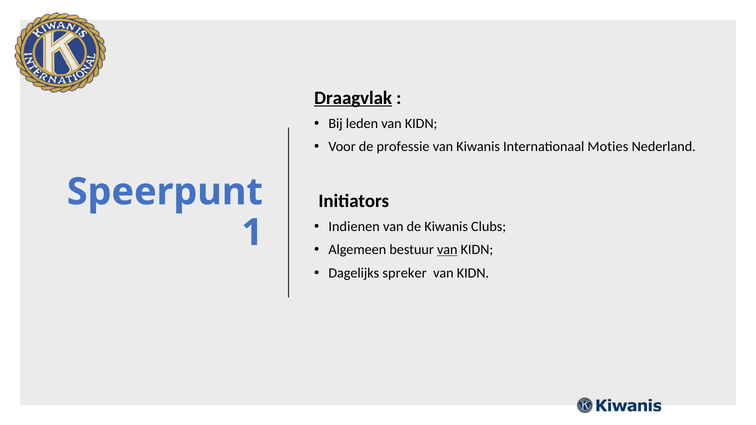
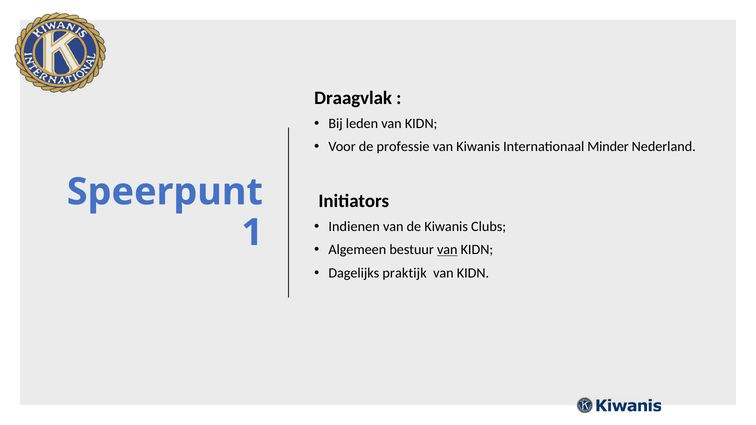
Draagvlak underline: present -> none
Moties: Moties -> Minder
spreker: spreker -> praktijk
